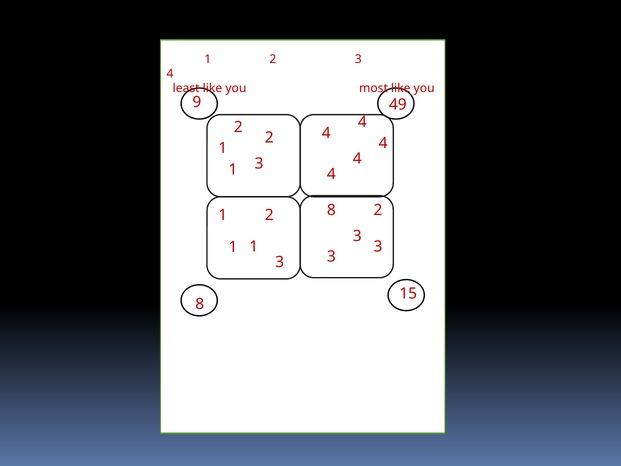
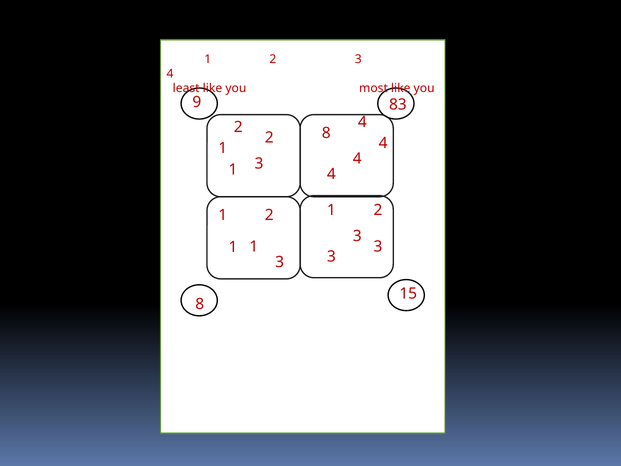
49: 49 -> 83
2 4: 4 -> 8
8 at (331, 210): 8 -> 1
